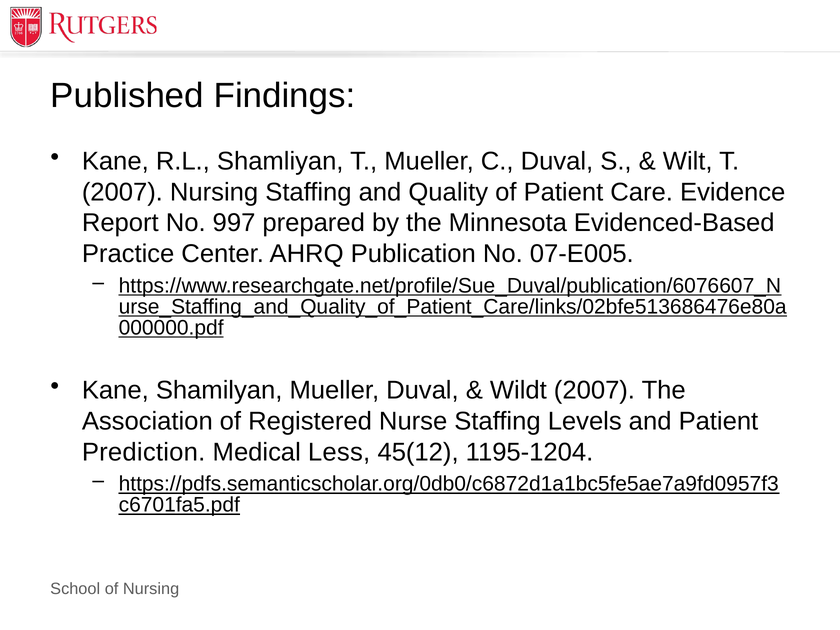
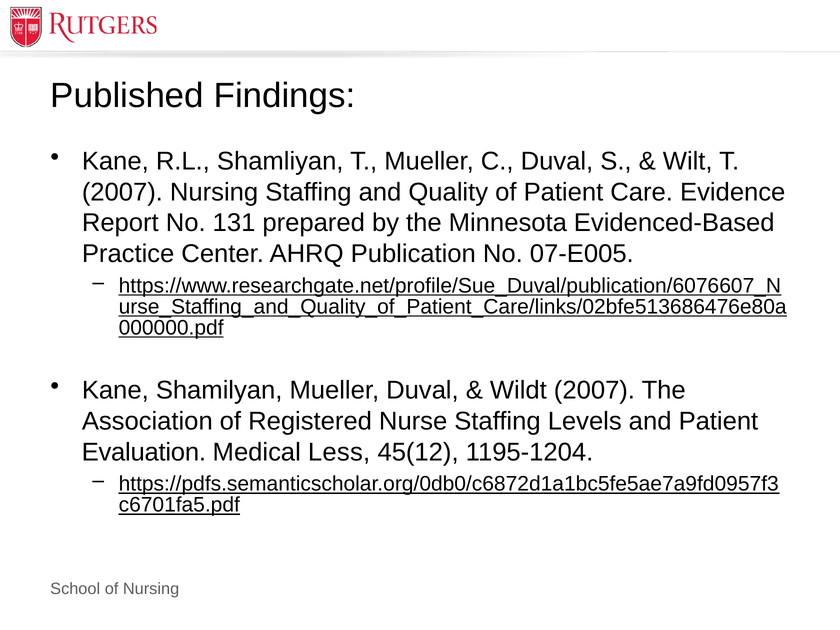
997: 997 -> 131
Prediction: Prediction -> Evaluation
